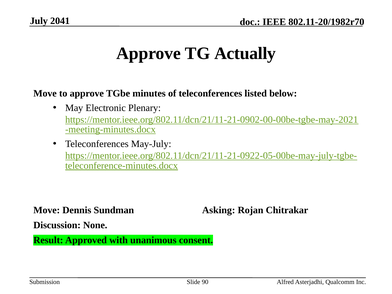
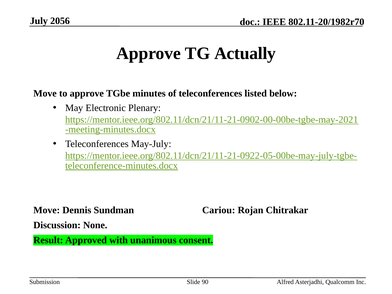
2041: 2041 -> 2056
Asking: Asking -> Cariou
